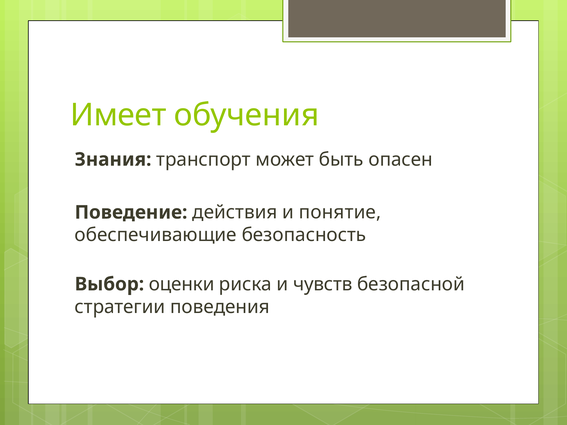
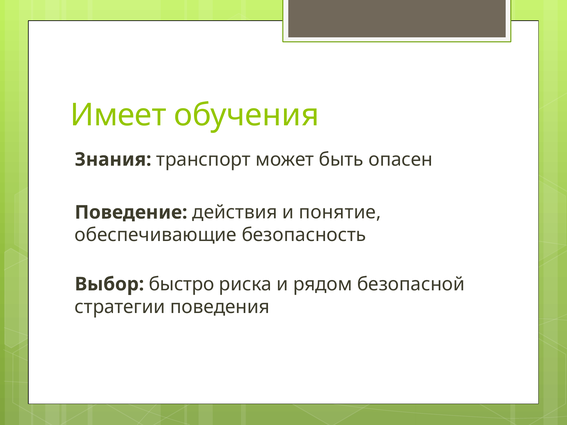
оценки: оценки -> быстро
чувств: чувств -> рядом
